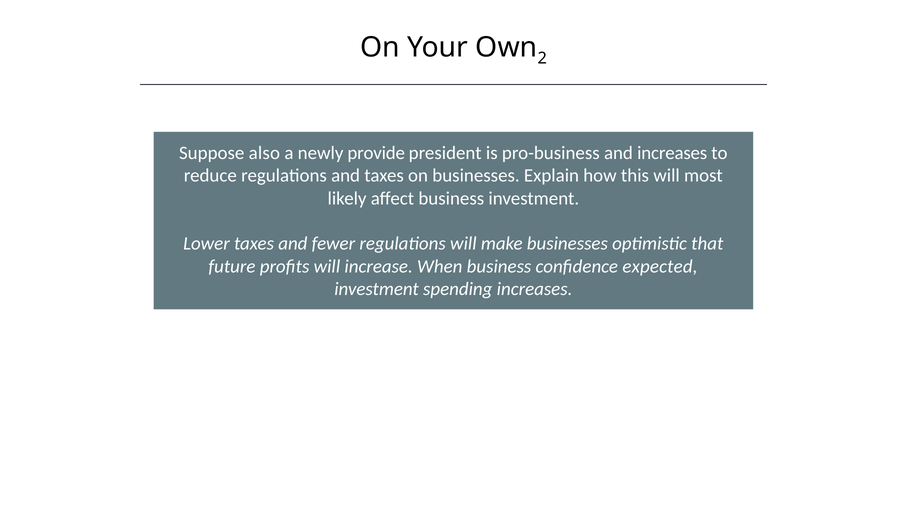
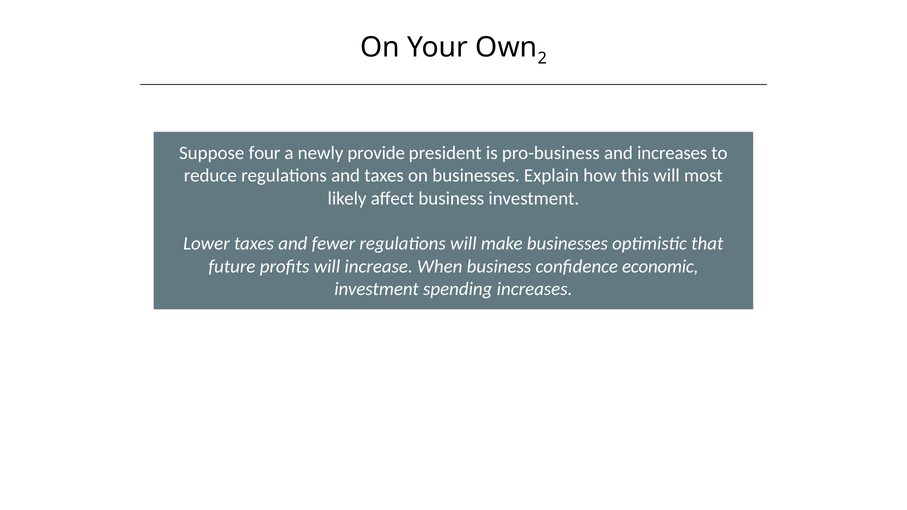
also: also -> four
expected: expected -> economic
